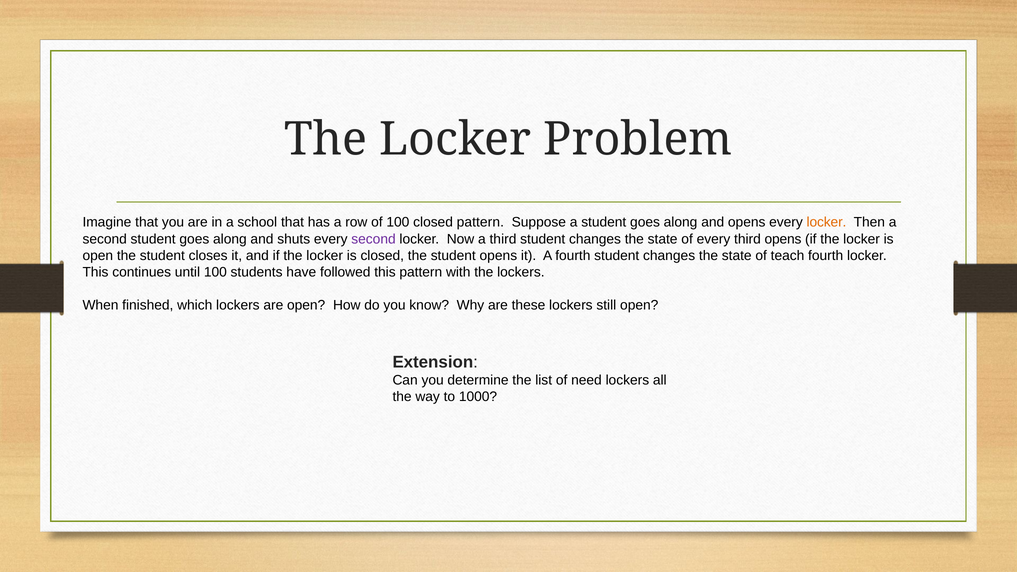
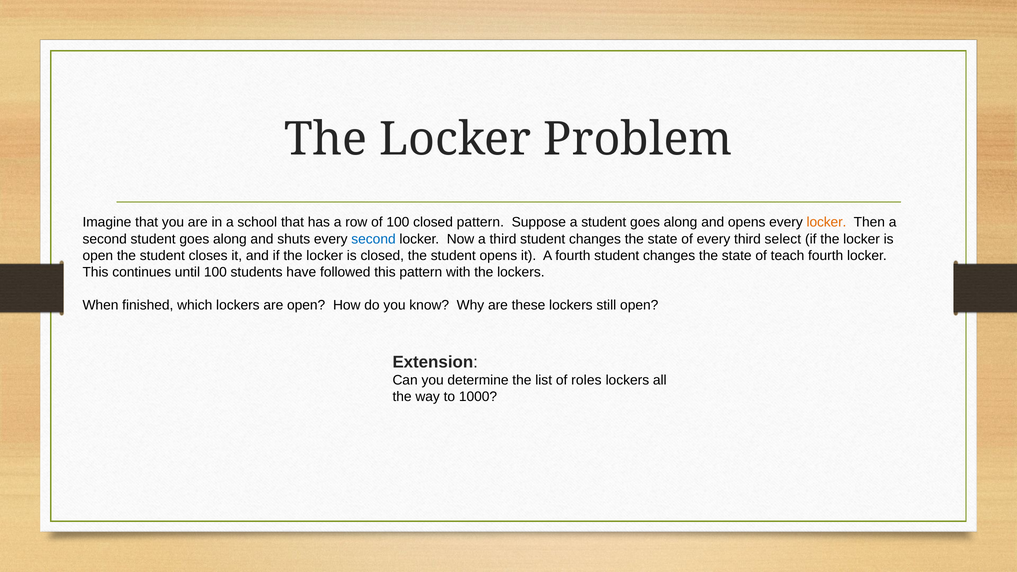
second at (374, 239) colour: purple -> blue
third opens: opens -> select
need: need -> roles
